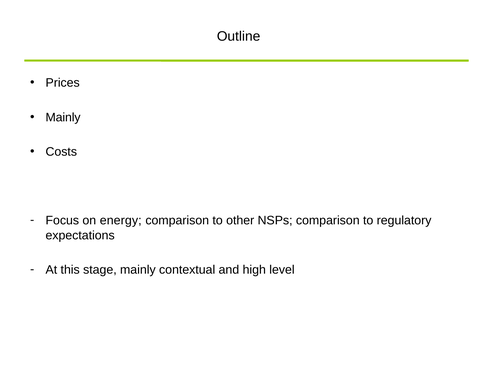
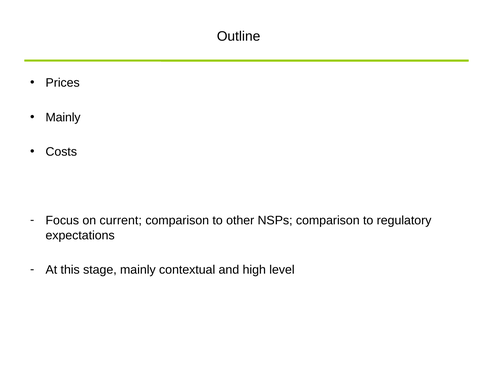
energy: energy -> current
